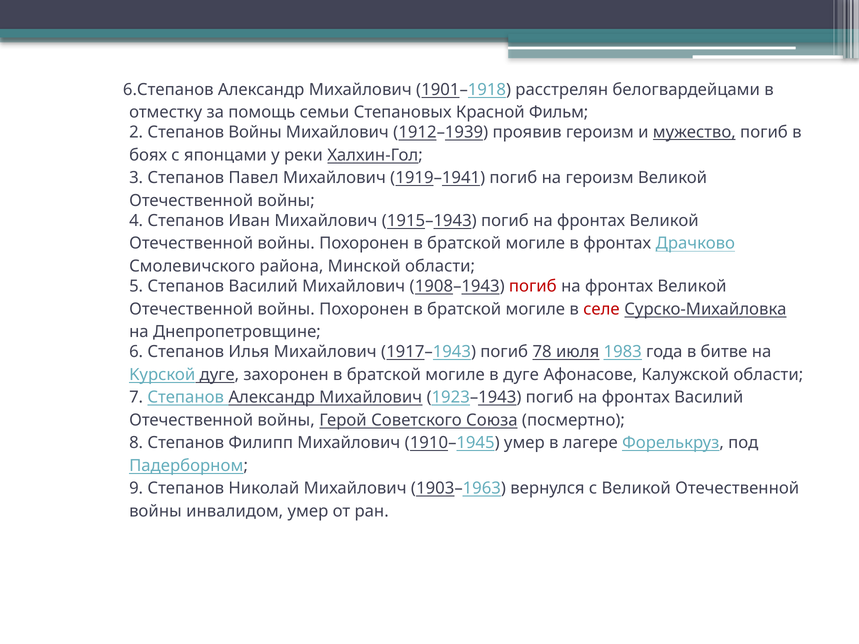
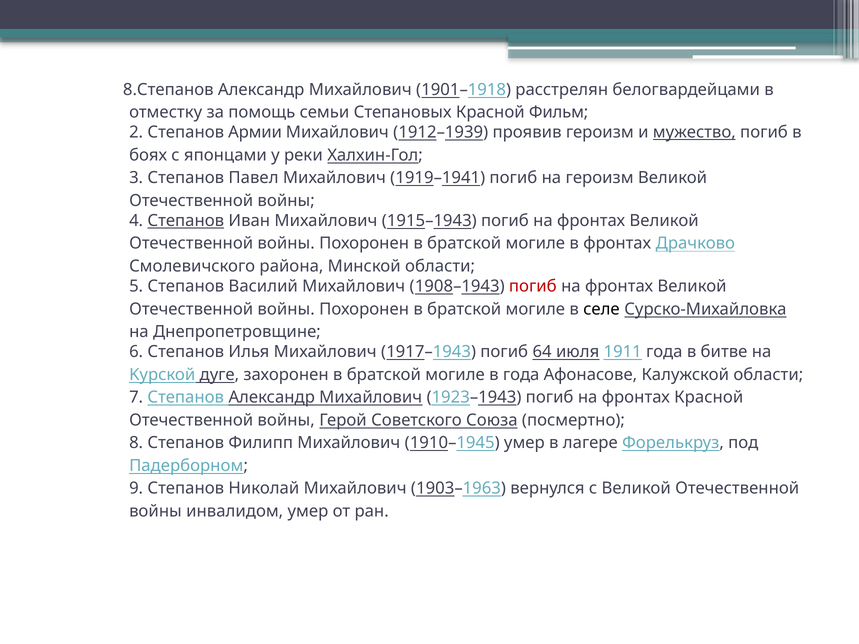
6.Степанов: 6.Степанов -> 8.Степанов
Степанов Войны: Войны -> Армии
Степанов at (186, 221) underline: none -> present
селе colour: red -> black
78: 78 -> 64
1983: 1983 -> 1911
в дуге: дуге -> года
фронтах Василий: Василий -> Красной
